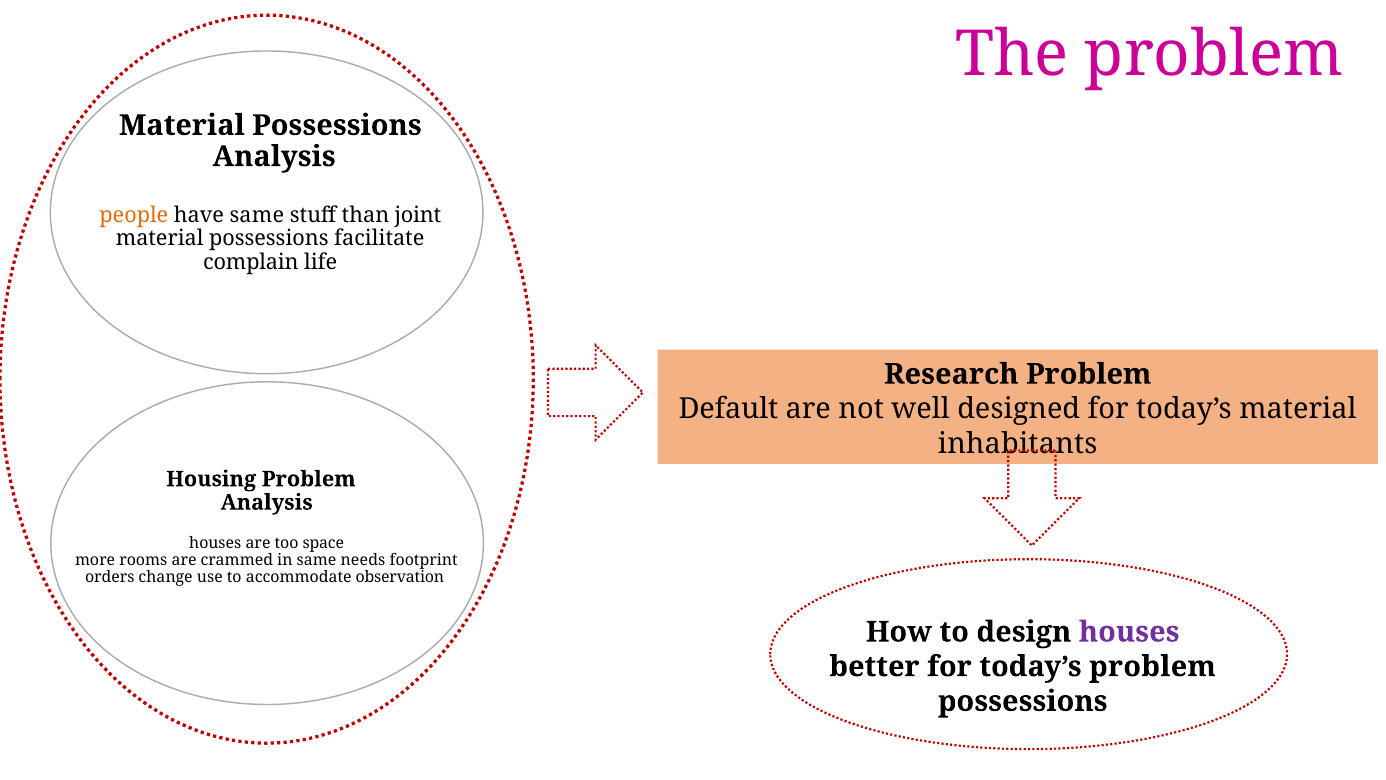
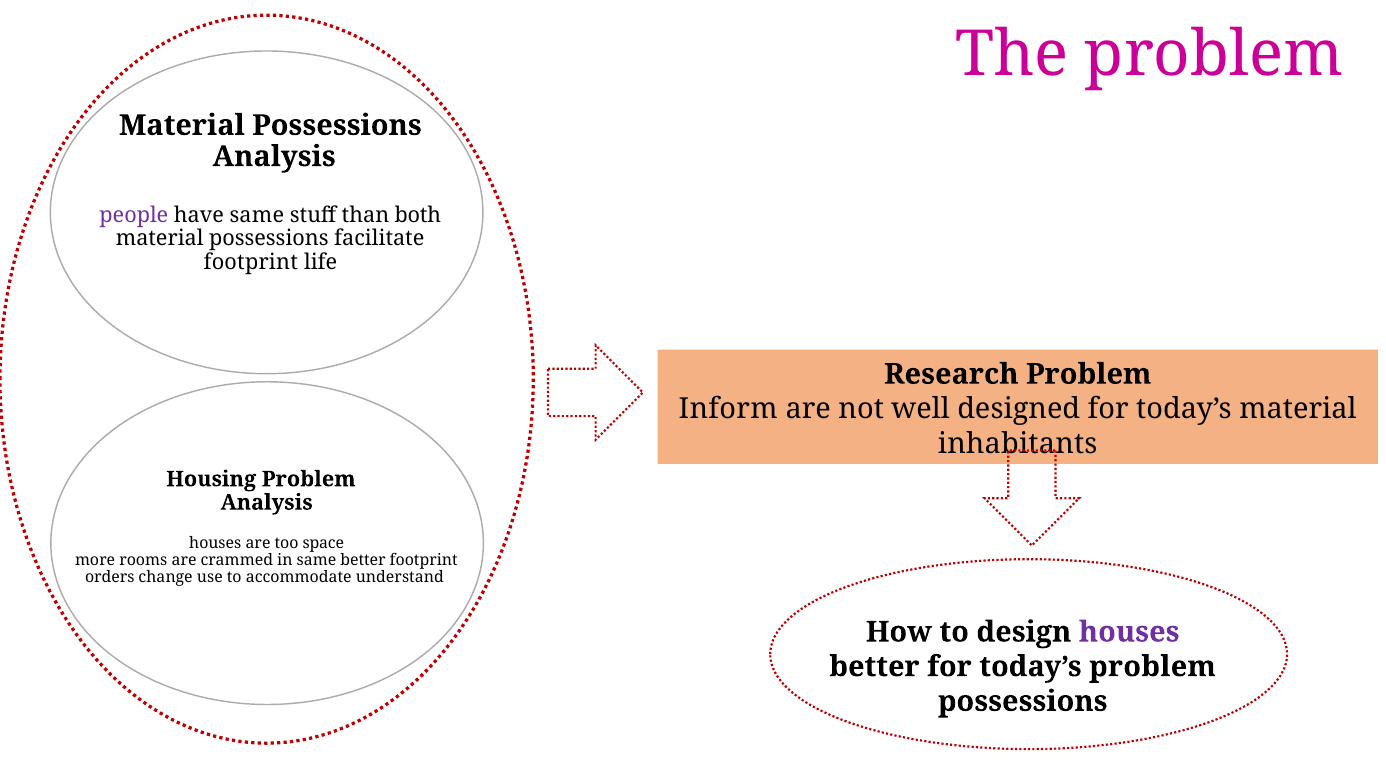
people colour: orange -> purple
joint: joint -> both
complain at (251, 262): complain -> footprint
Default: Default -> Inform
same needs: needs -> better
observation: observation -> understand
